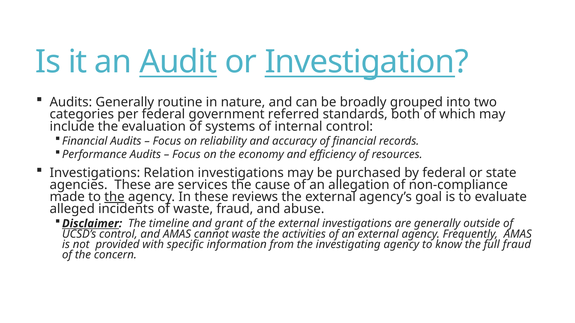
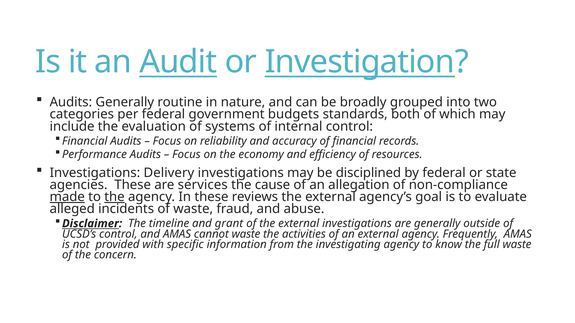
referred: referred -> budgets
Relation: Relation -> Delivery
purchased: purchased -> disciplined
made underline: none -> present
full fraud: fraud -> waste
